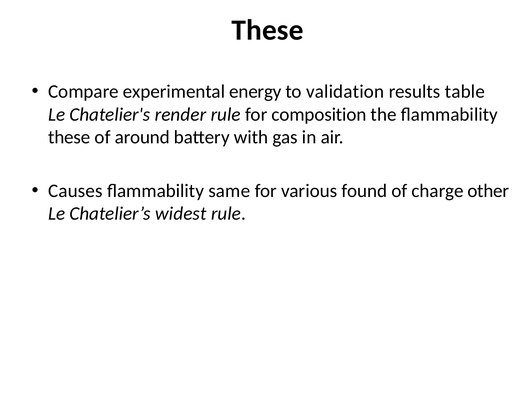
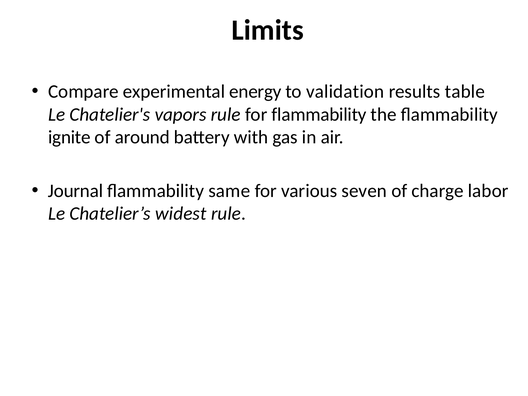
These at (268, 30): These -> Limits
render: render -> vapors
for composition: composition -> flammability
these at (69, 137): these -> ignite
Causes: Causes -> Journal
found: found -> seven
other: other -> labor
